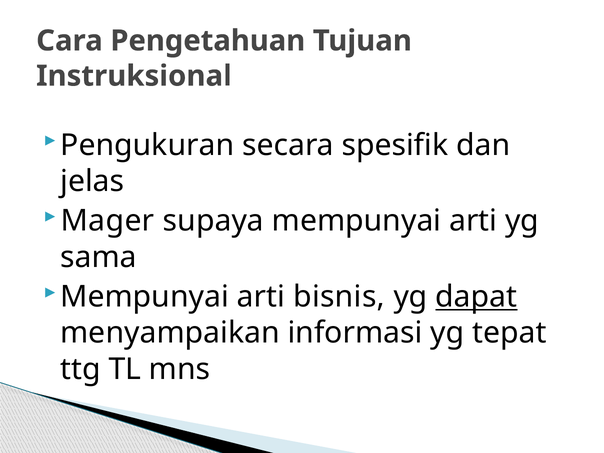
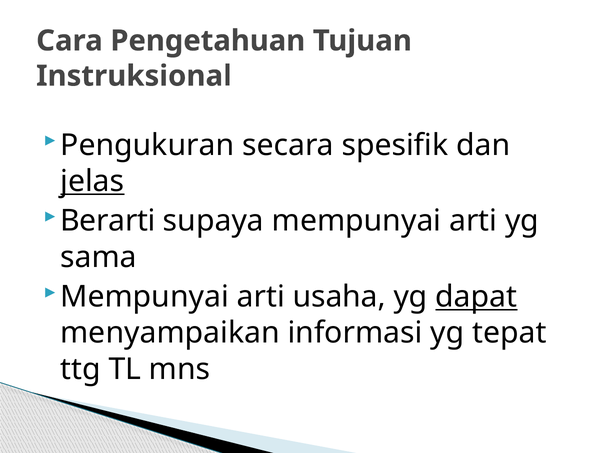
jelas underline: none -> present
Mager: Mager -> Berarti
bisnis: bisnis -> usaha
